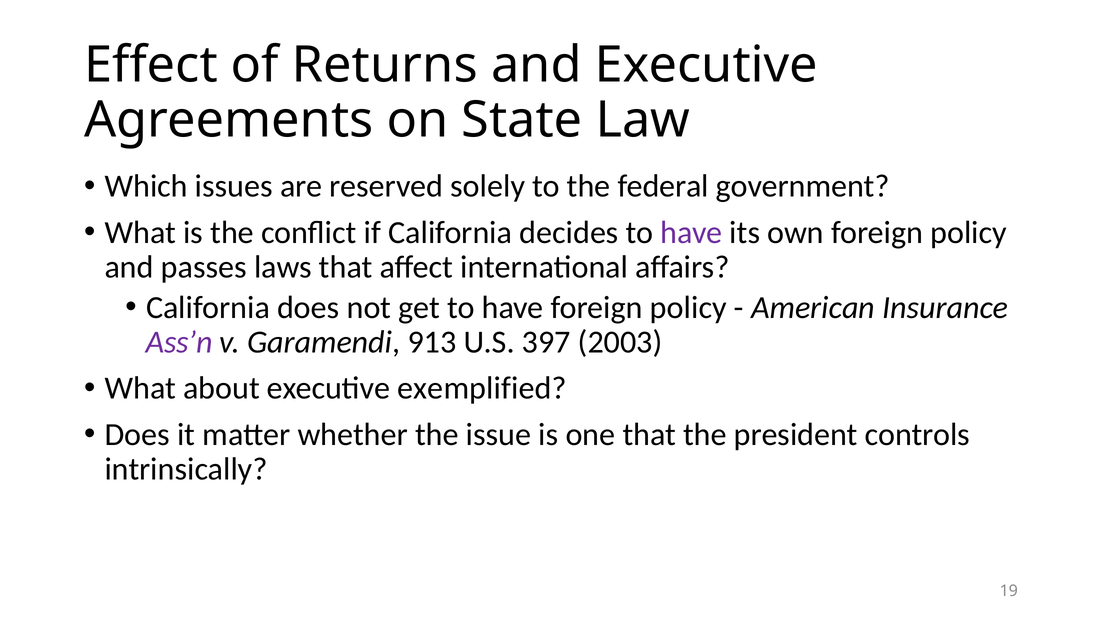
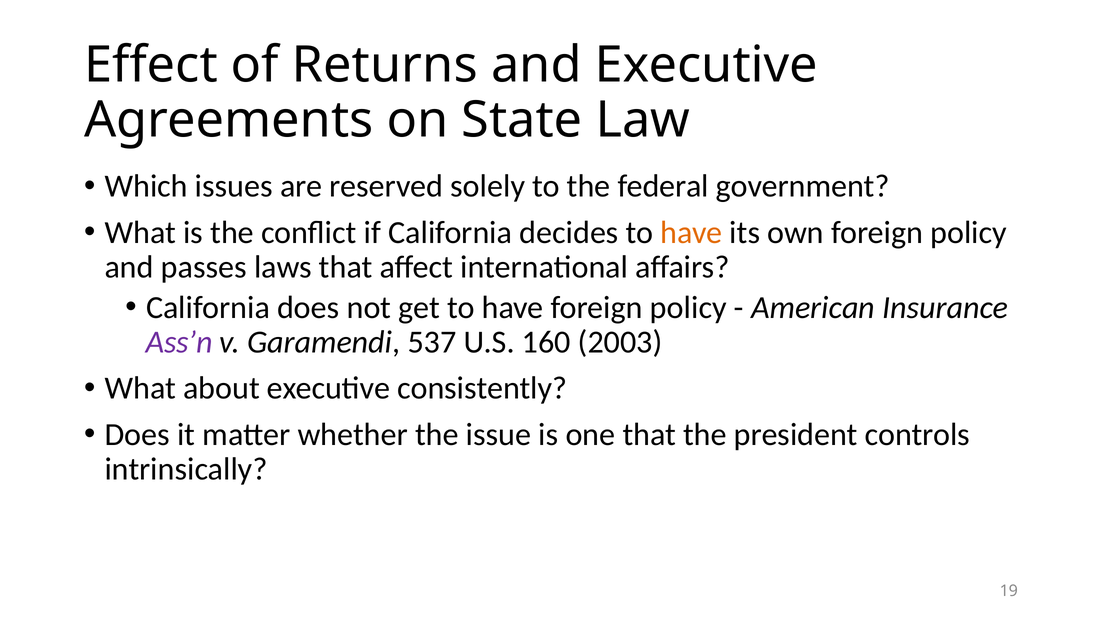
have at (691, 232) colour: purple -> orange
913: 913 -> 537
397: 397 -> 160
exemplified: exemplified -> consistently
